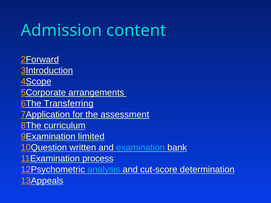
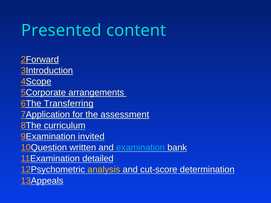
Admission: Admission -> Presented
limited: limited -> invited
process: process -> detailed
analysis colour: light blue -> yellow
